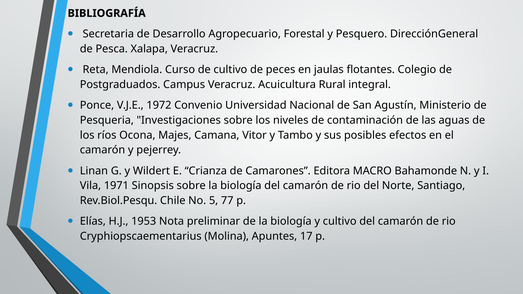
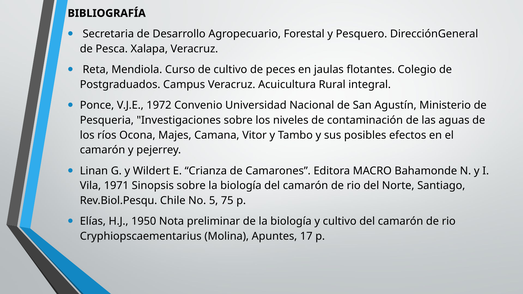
77: 77 -> 75
1953: 1953 -> 1950
